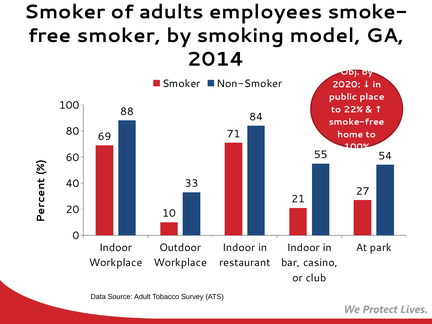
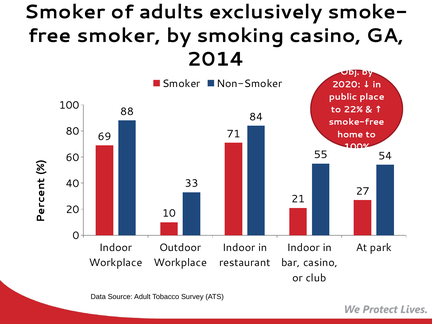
employees: employees -> exclusively
smoking model: model -> casino
